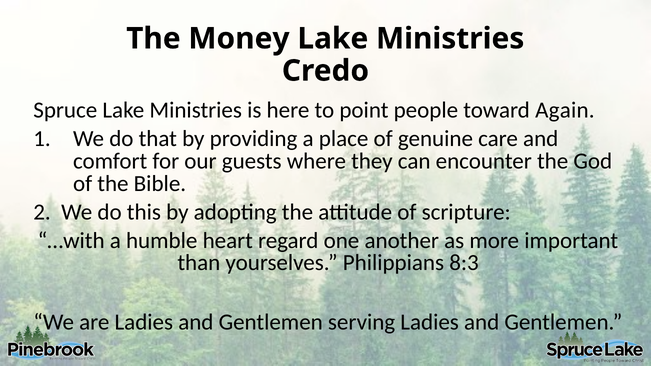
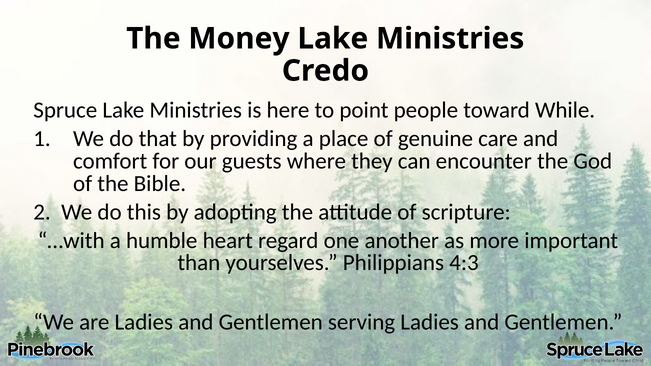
Again: Again -> While
8:3: 8:3 -> 4:3
